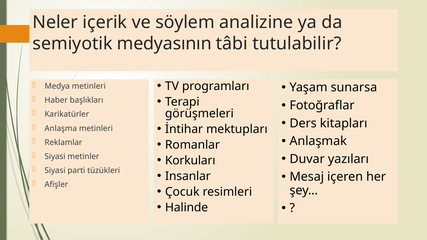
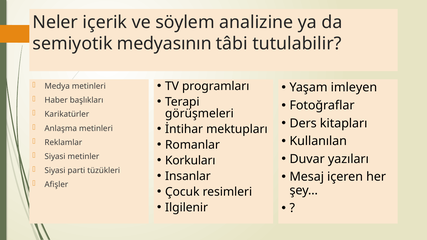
sunarsa: sunarsa -> imleyen
Anlaşmak: Anlaşmak -> Kullanılan
Halinde: Halinde -> Ilgilenir
